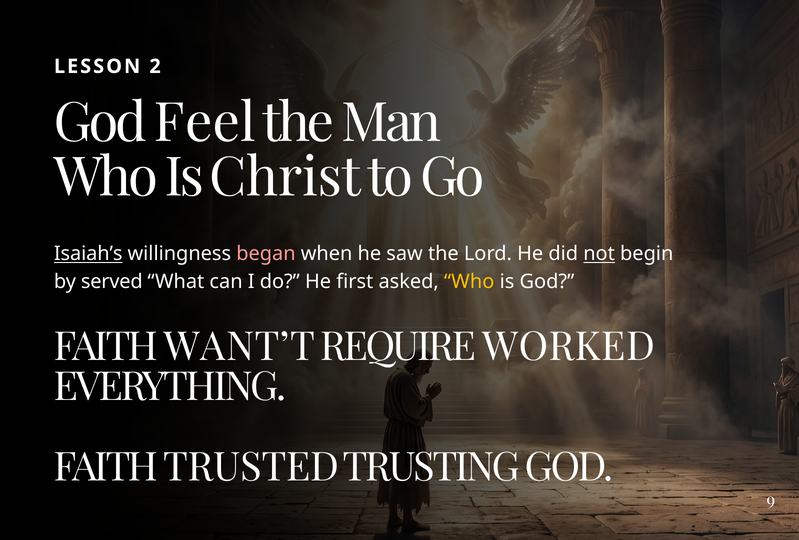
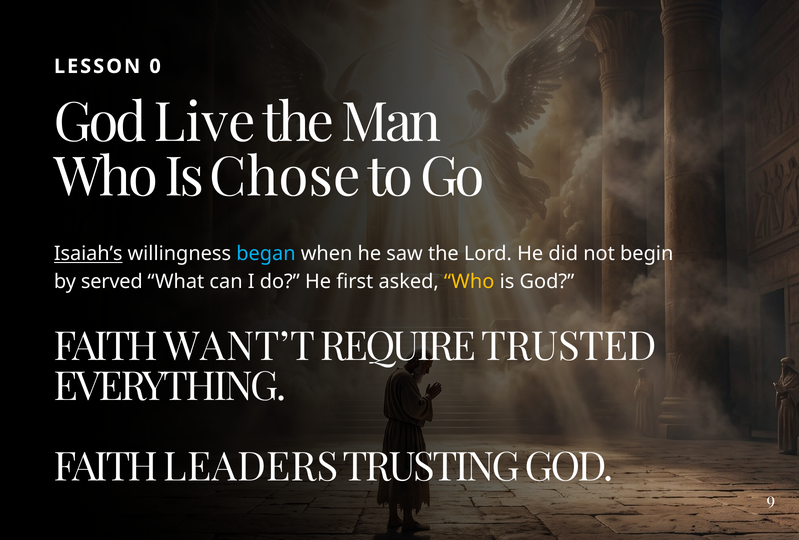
2: 2 -> 0
Feel: Feel -> Live
Christ: Christ -> Chose
began colour: pink -> light blue
not underline: present -> none
WORKED: WORKED -> TRUSTED
TRUSTED: TRUSTED -> LEADERS
